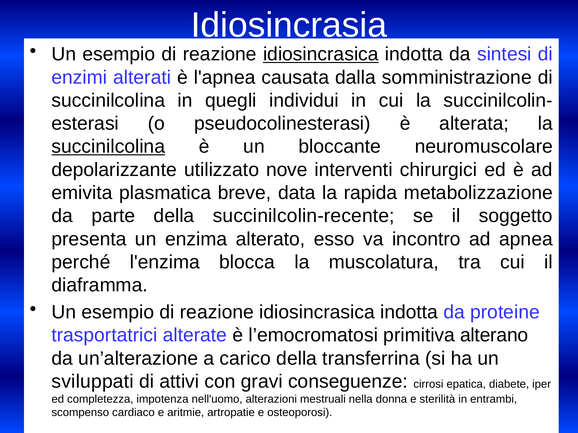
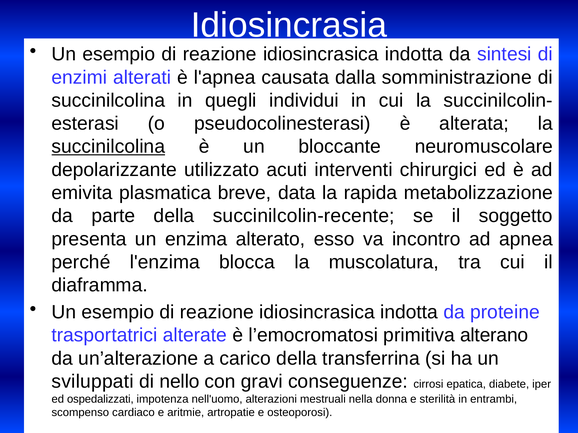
idiosincrasica at (321, 54) underline: present -> none
nove: nove -> acuti
attivi: attivi -> nello
completezza: completezza -> ospedalizzati
